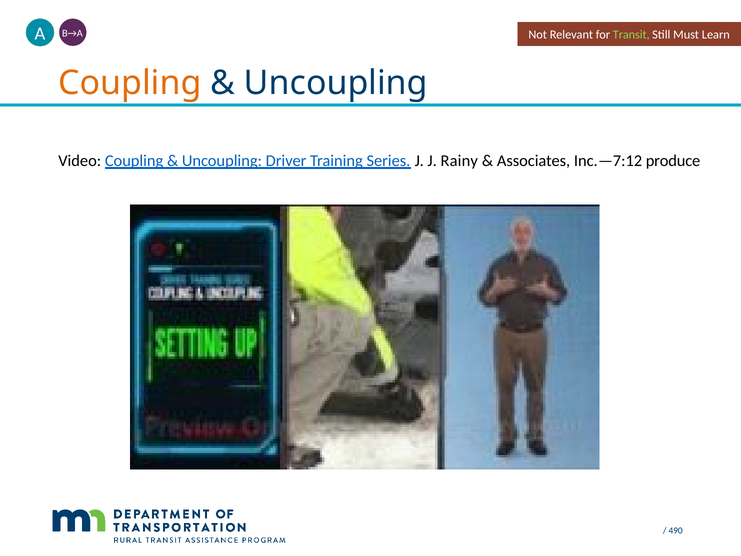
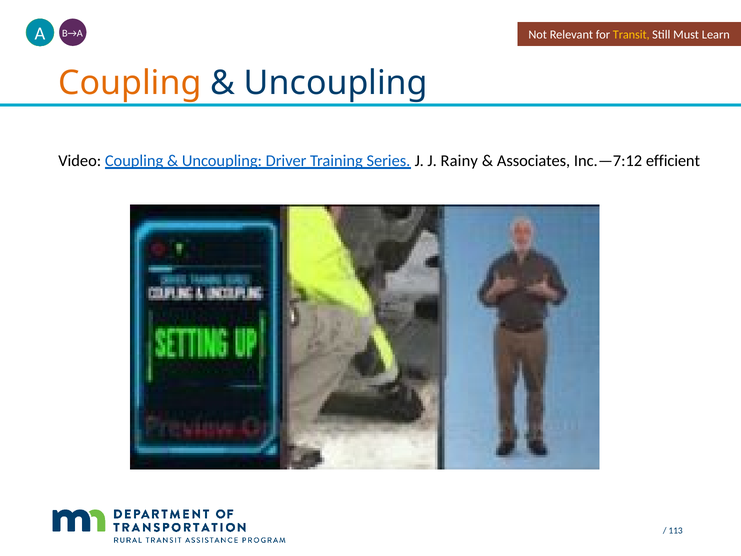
Transit colour: light green -> yellow
produce: produce -> efficient
490: 490 -> 113
